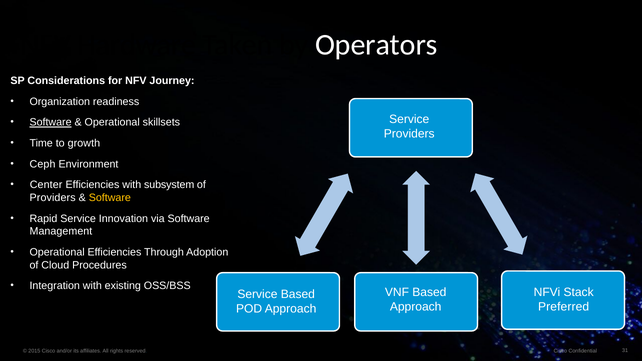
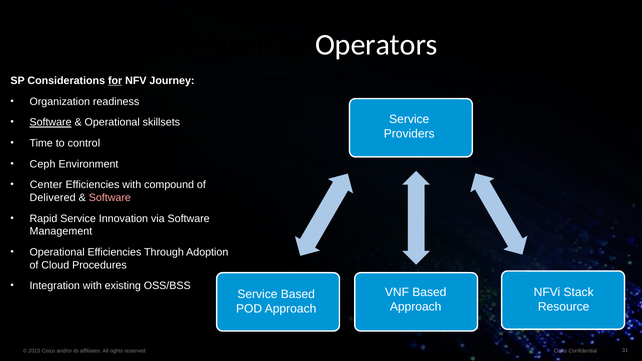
for underline: none -> present
growth: growth -> control
subsystem: subsystem -> compound
Providers at (53, 198): Providers -> Delivered
Software at (110, 198) colour: yellow -> pink
Preferred: Preferred -> Resource
